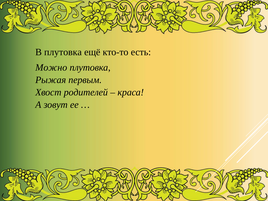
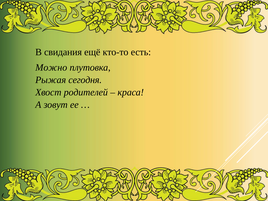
В плутовка: плутовка -> свидания
первым: первым -> сегодня
